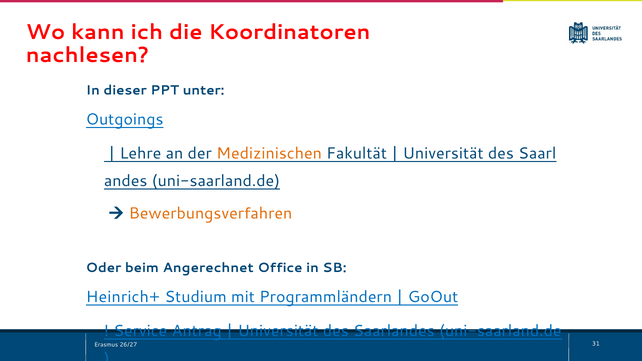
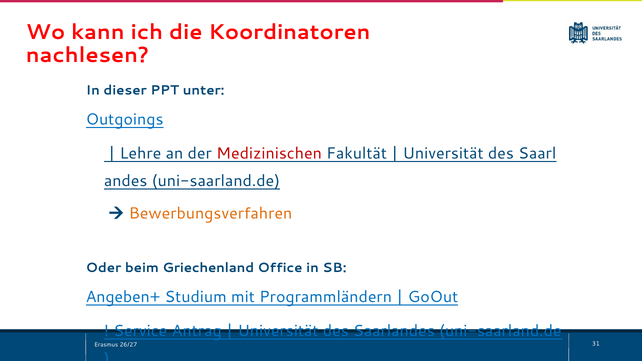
Medizinischen colour: orange -> red
Angerechnet: Angerechnet -> Griechenland
Heinrich+: Heinrich+ -> Angeben+
